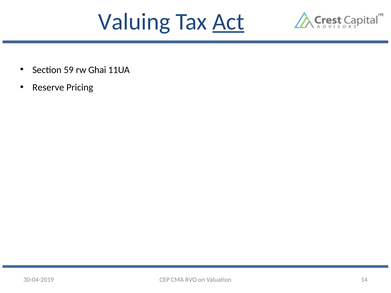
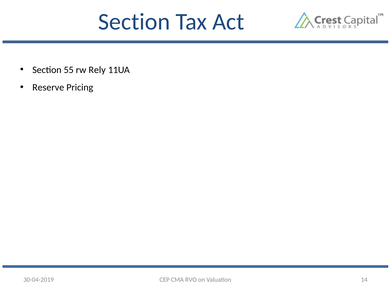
Valuing at (134, 22): Valuing -> Section
Act underline: present -> none
59: 59 -> 55
Ghai: Ghai -> Rely
